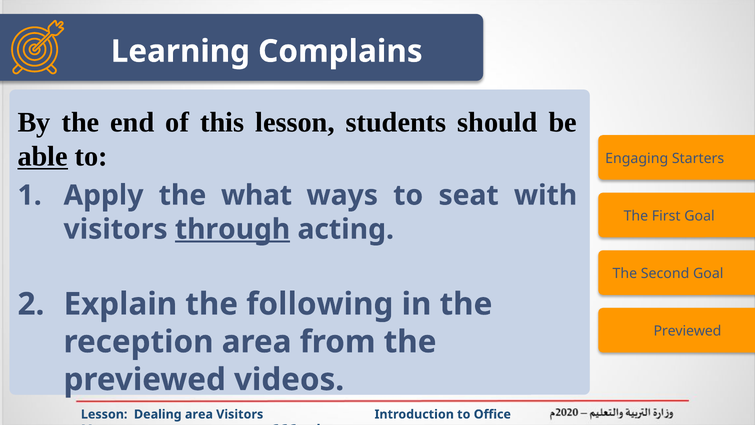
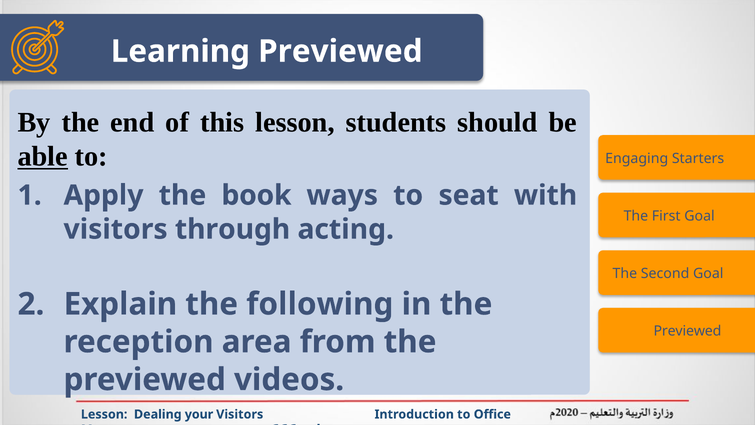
Learning Complains: Complains -> Previewed
what: what -> book
through underline: present -> none
Dealing area: area -> your
